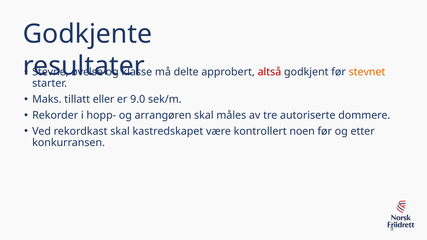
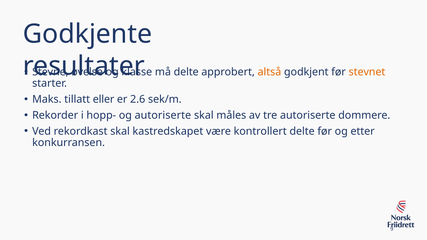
altså colour: red -> orange
9.0: 9.0 -> 2.6
og arrangøren: arrangøren -> autoriserte
kontrollert noen: noen -> delte
